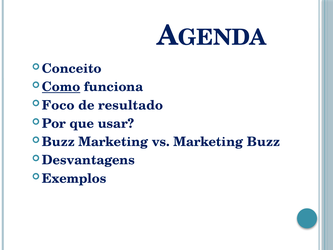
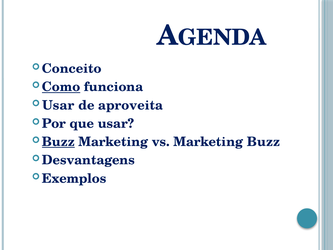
Foco at (58, 105): Foco -> Usar
resultado: resultado -> aproveita
Buzz at (58, 142) underline: none -> present
